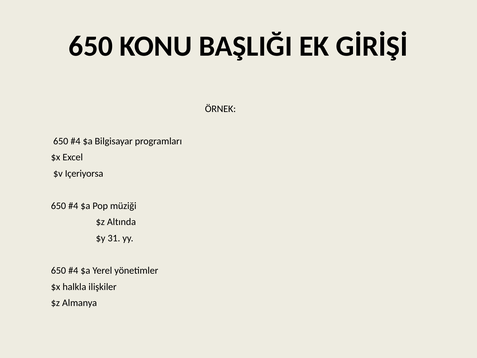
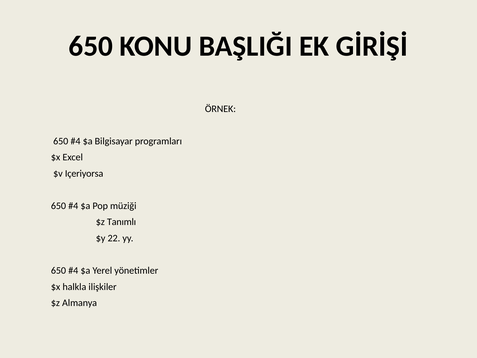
Altında: Altında -> Tanımlı
31: 31 -> 22
